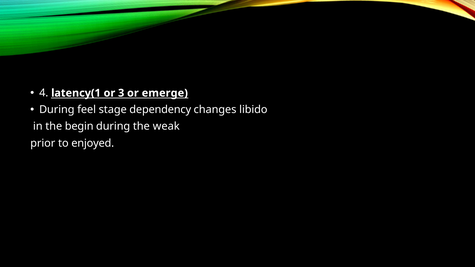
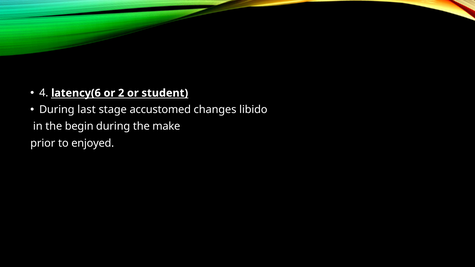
latency(1: latency(1 -> latency(6
3: 3 -> 2
emerge: emerge -> student
feel: feel -> last
dependency: dependency -> accustomed
weak: weak -> make
